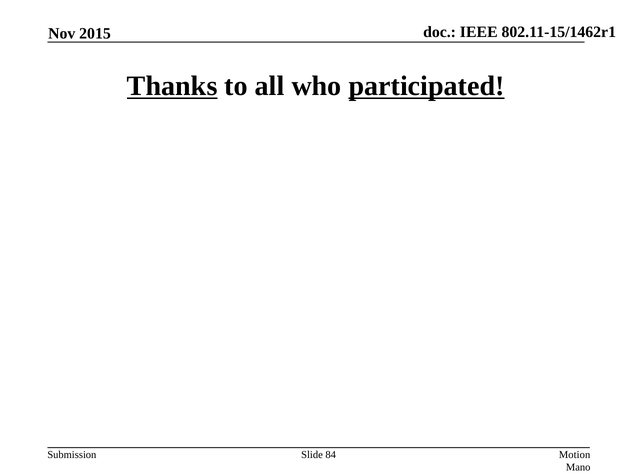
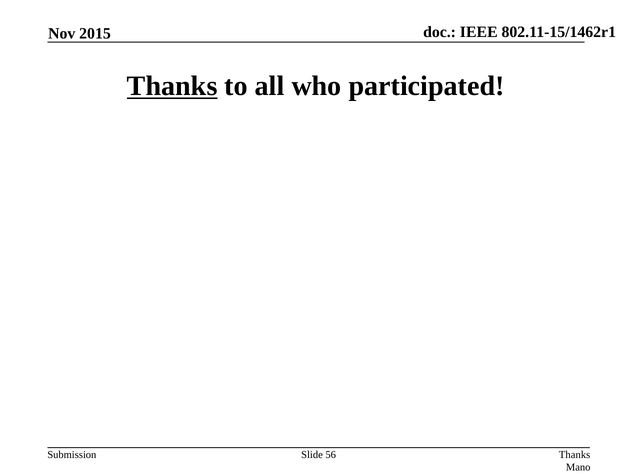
participated underline: present -> none
84: 84 -> 56
Motion at (575, 455): Motion -> Thanks
